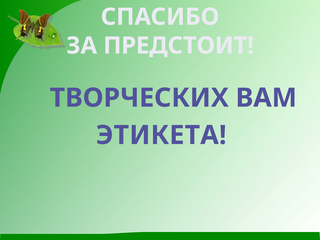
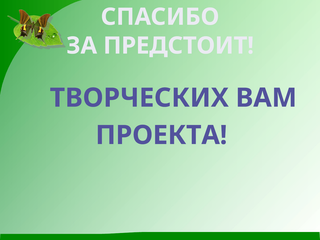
ЭТИКЕТА: ЭТИКЕТА -> ПРОЕКТА
